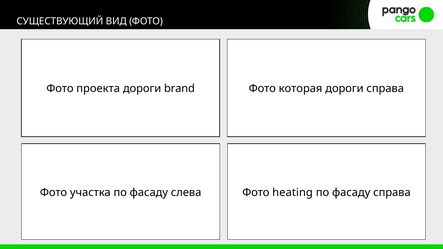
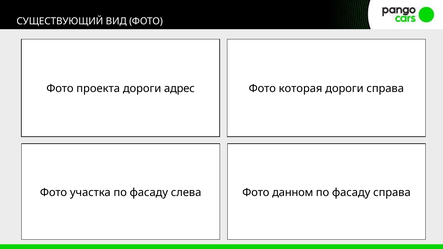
brand: brand -> адрес
heating: heating -> данном
